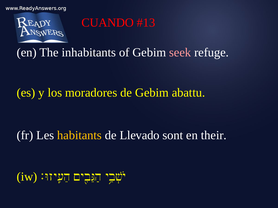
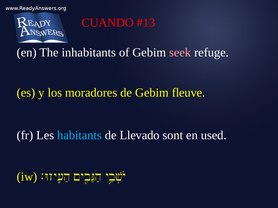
abattu: abattu -> fleuve
habitants colour: yellow -> light blue
their: their -> used
